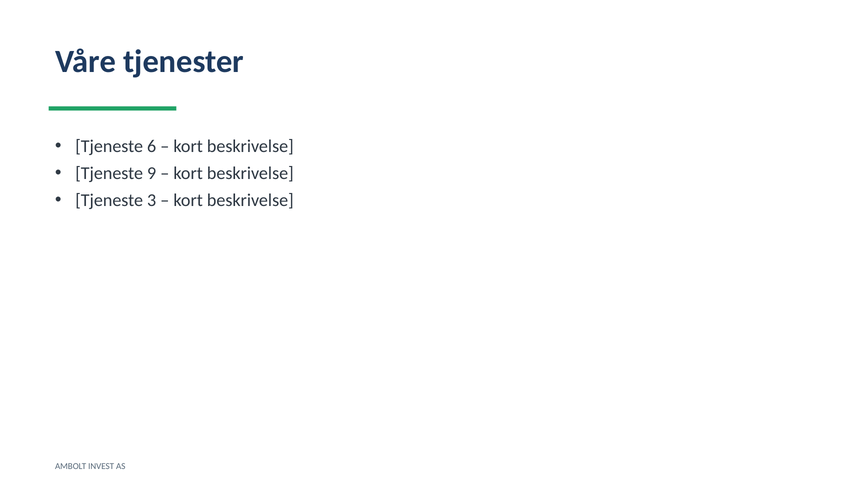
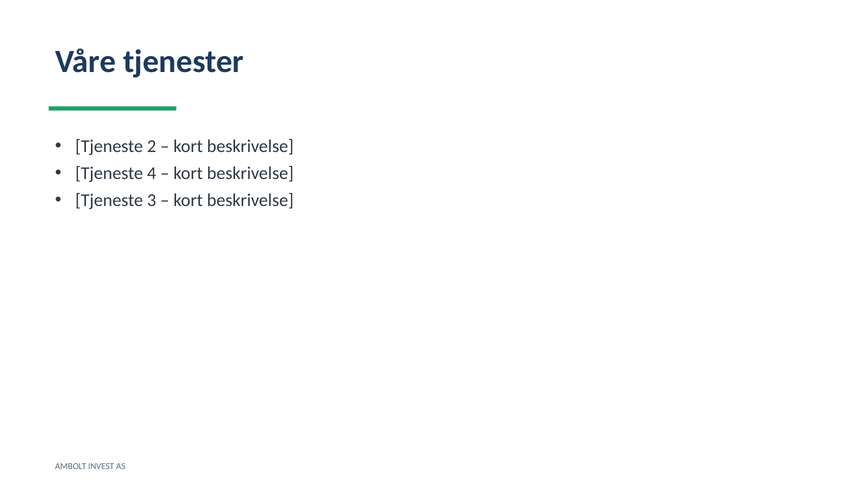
6: 6 -> 2
9: 9 -> 4
